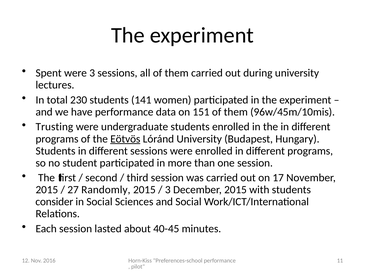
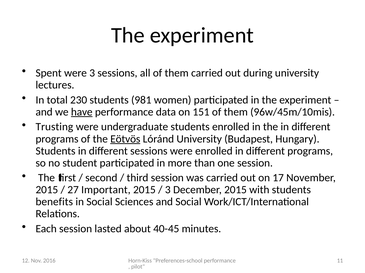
141: 141 -> 981
have underline: none -> present
Randomly: Randomly -> Important
consider: consider -> benefits
